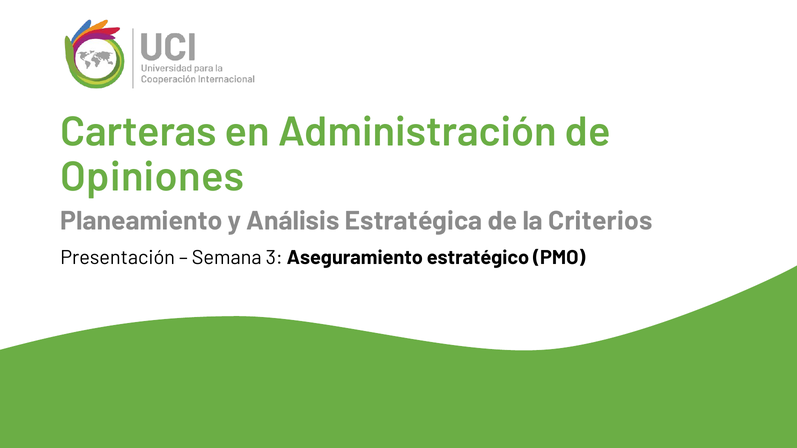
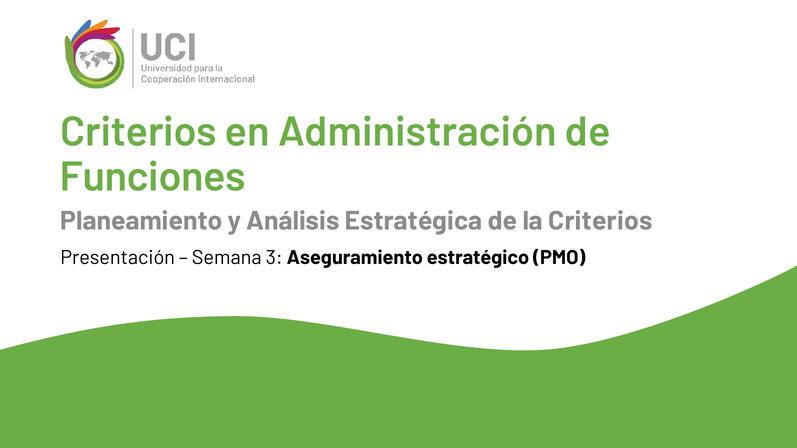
Carteras at (139, 132): Carteras -> Criterios
Opiniones: Opiniones -> Funciones
